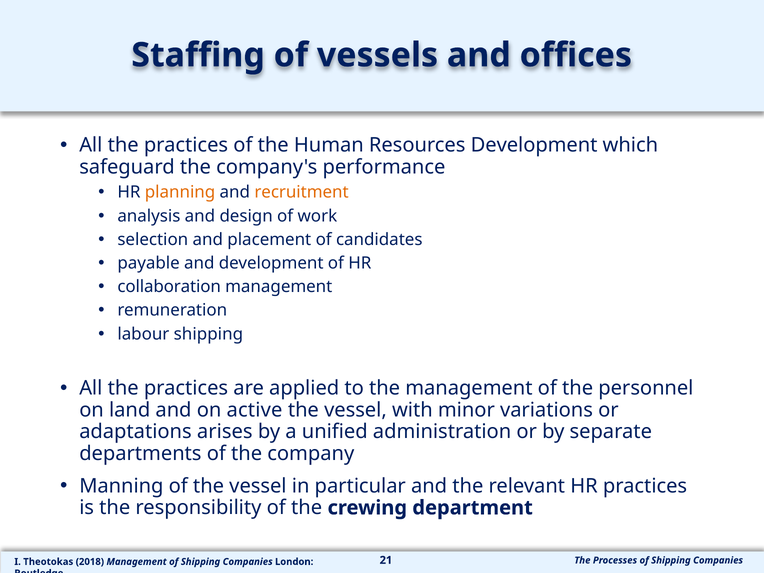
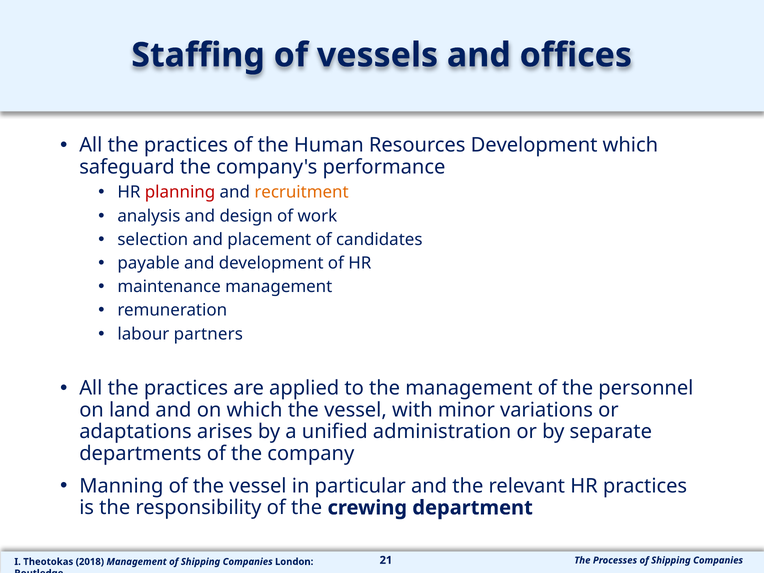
planning colour: orange -> red
collaboration: collaboration -> maintenance
labour shipping: shipping -> partners
on active: active -> which
